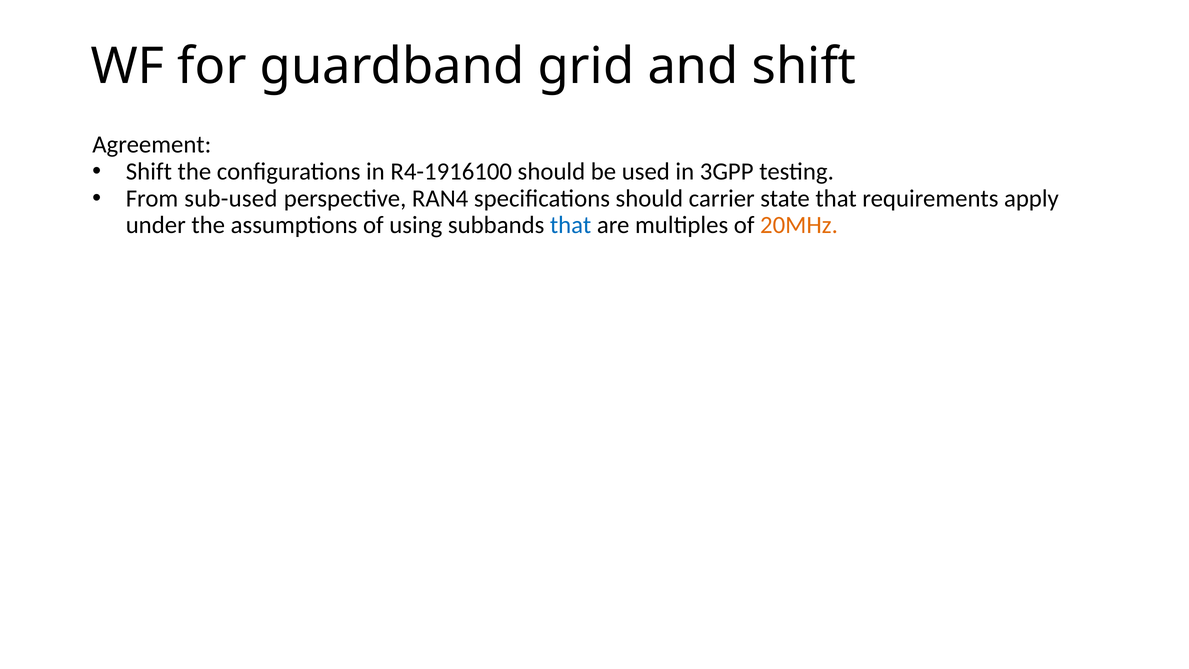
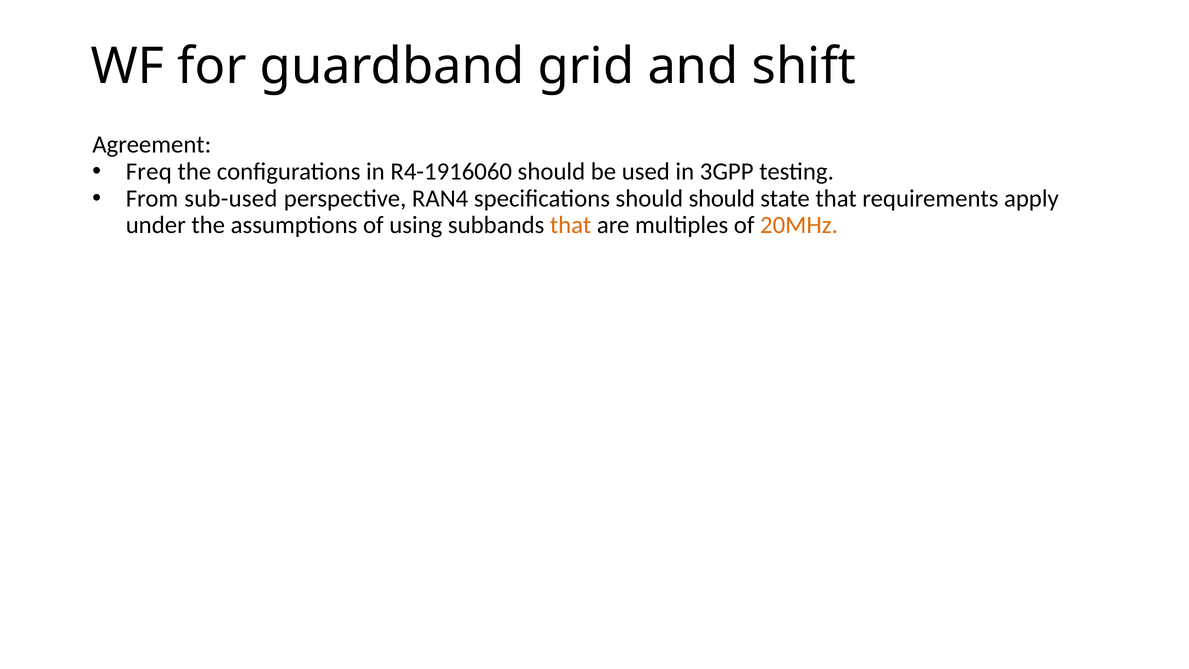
Shift at (149, 172): Shift -> Freq
R4-1916100: R4-1916100 -> R4-1916060
should carrier: carrier -> should
that at (571, 225) colour: blue -> orange
